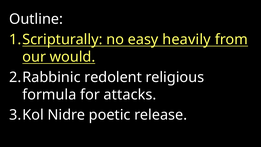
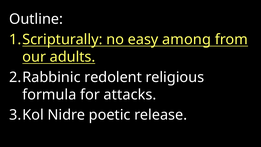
heavily: heavily -> among
would: would -> adults
